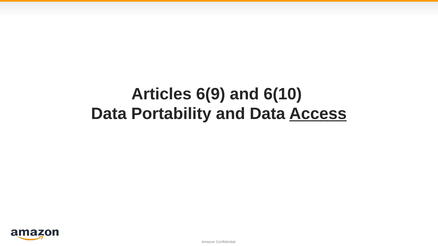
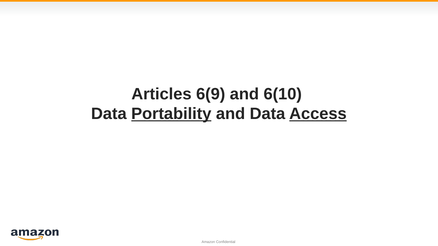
Portability underline: none -> present
